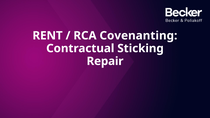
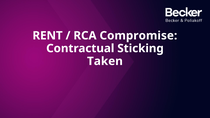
Covenanting: Covenanting -> Compromise
Repair: Repair -> Taken
